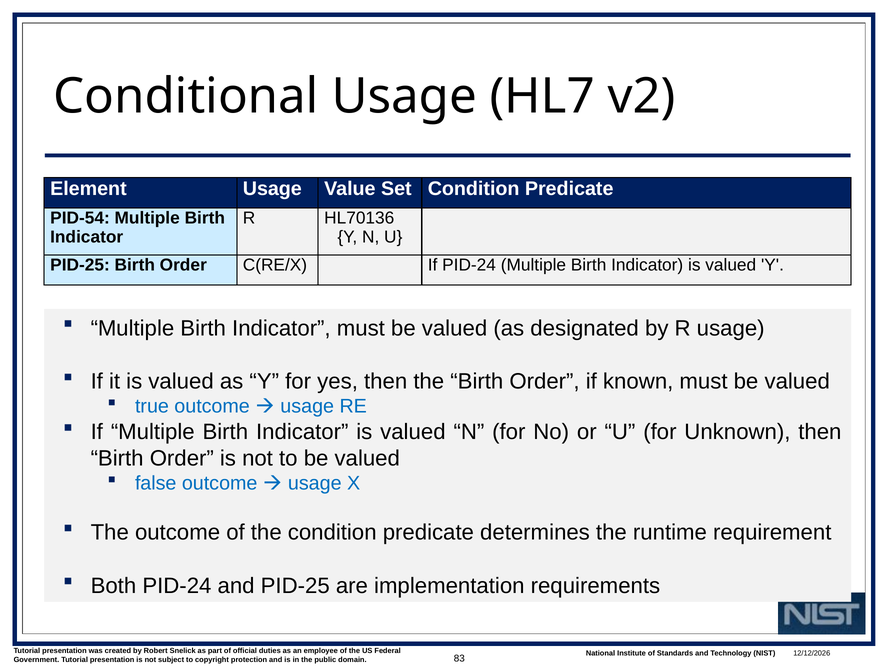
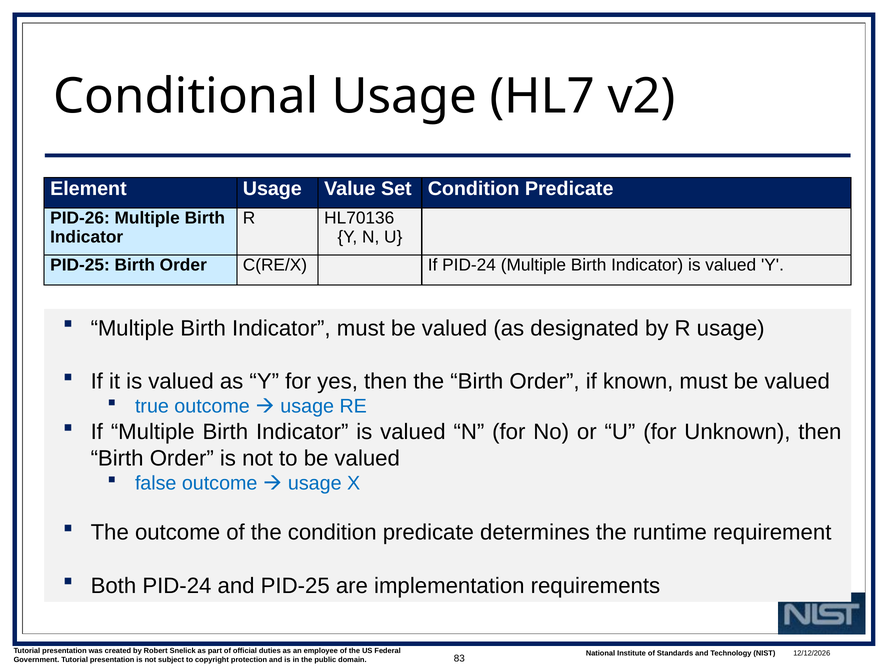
PID-54: PID-54 -> PID-26
